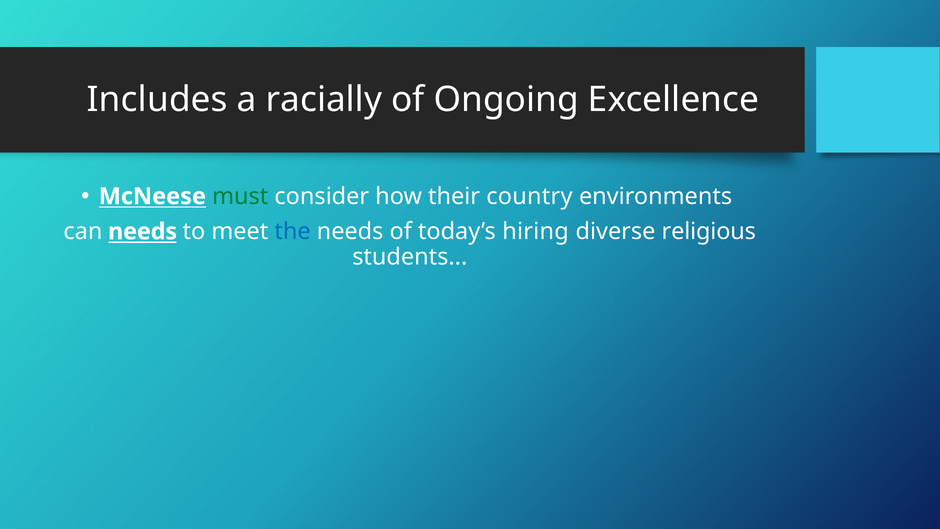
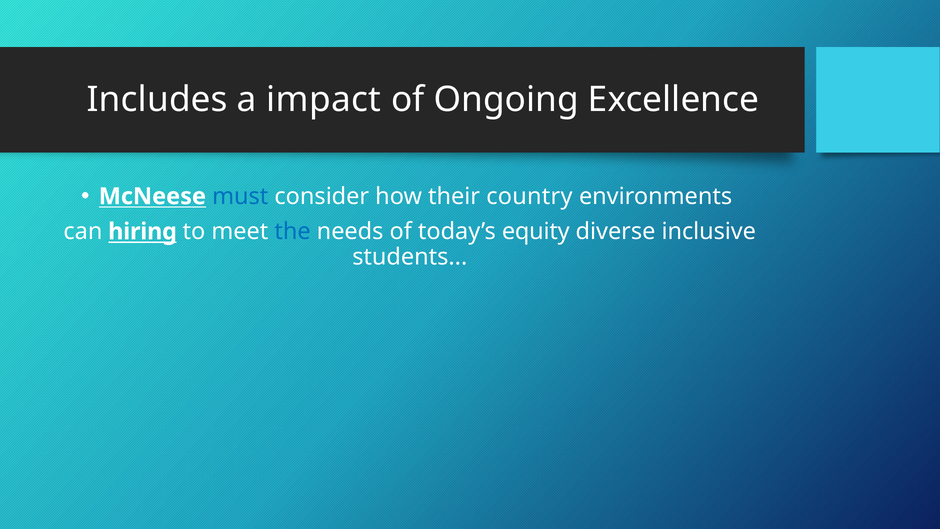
racially: racially -> impact
must colour: green -> blue
can needs: needs -> hiring
hiring: hiring -> equity
religious: religious -> inclusive
